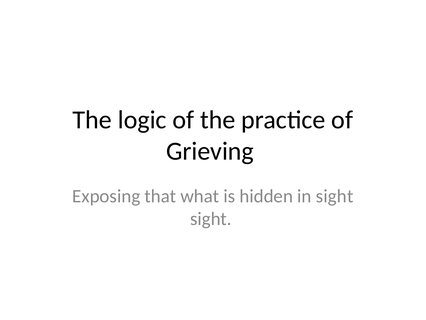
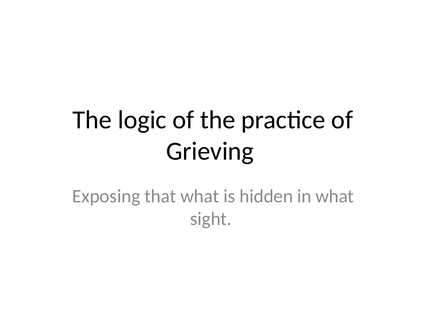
in sight: sight -> what
